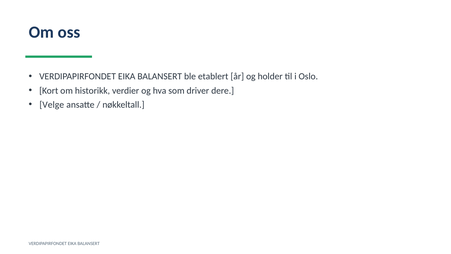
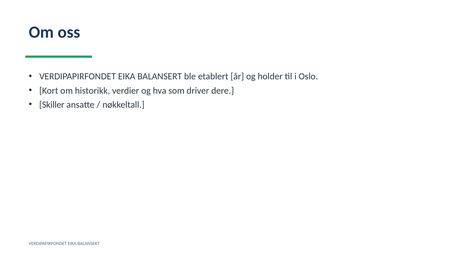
Velge: Velge -> Skiller
